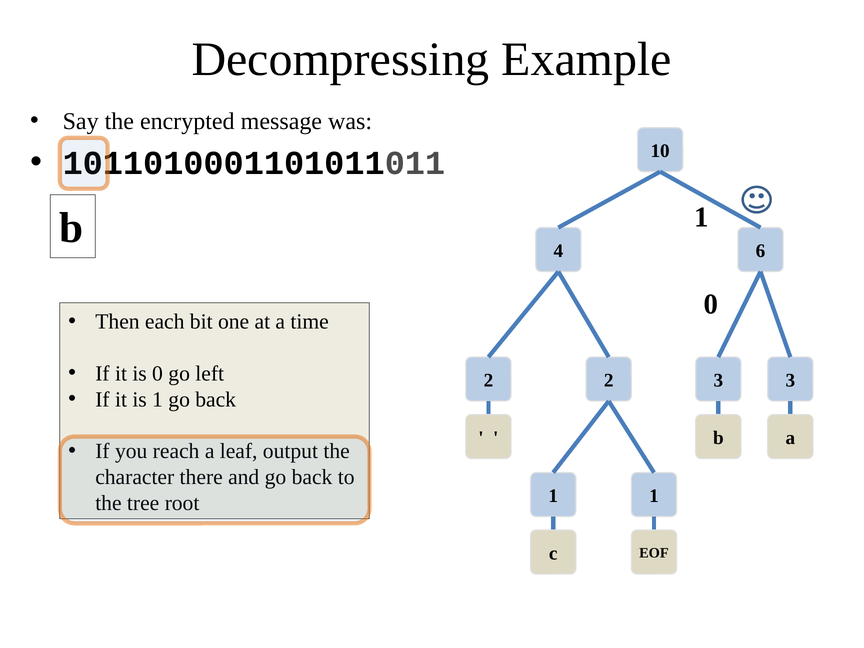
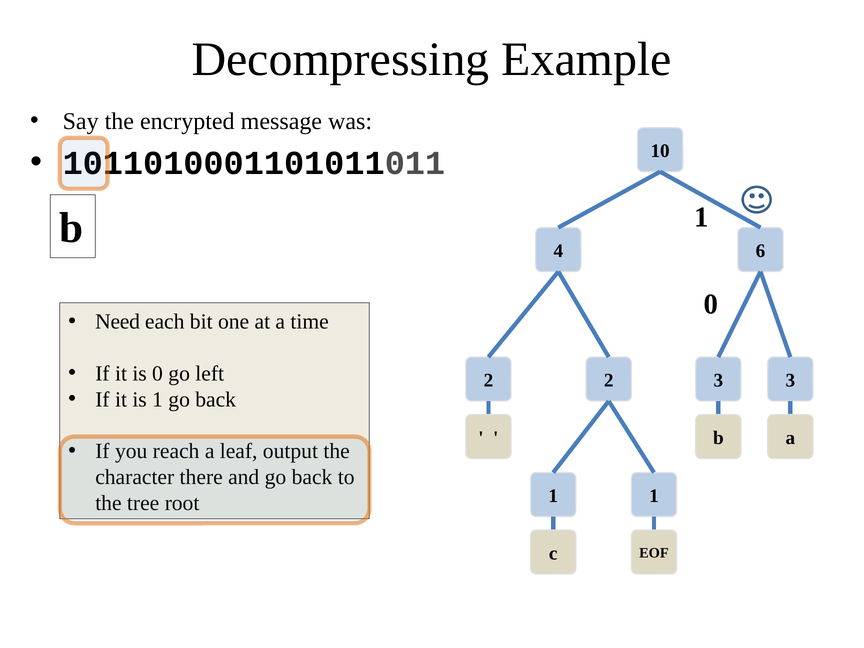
Then: Then -> Need
